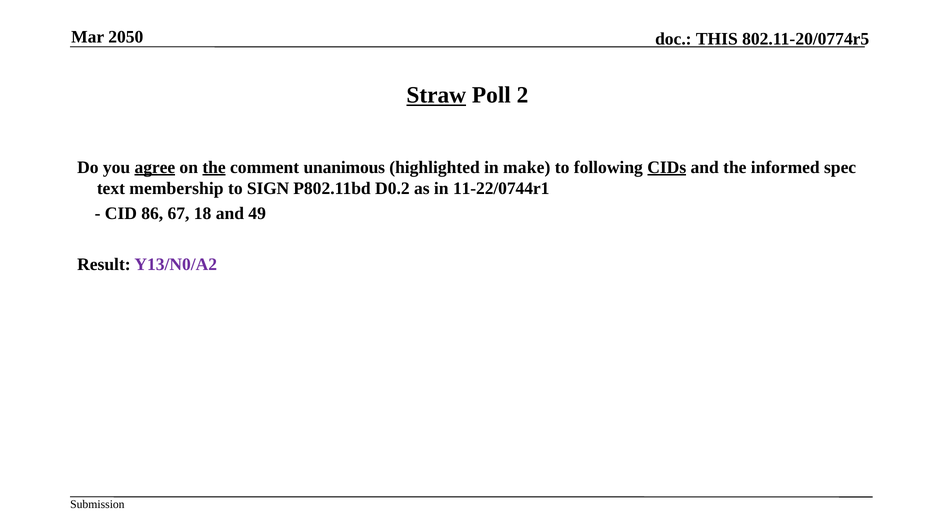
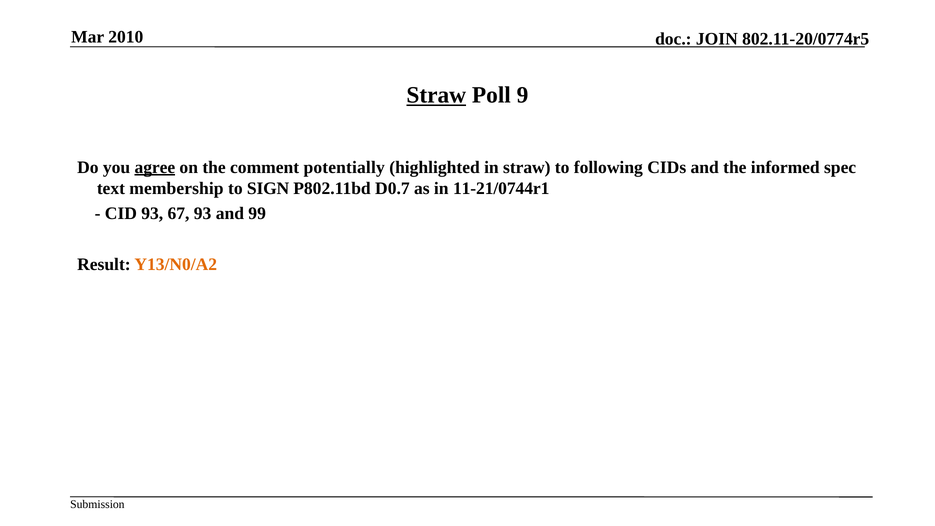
2050: 2050 -> 2010
THIS: THIS -> JOIN
2: 2 -> 9
the at (214, 167) underline: present -> none
unanimous: unanimous -> potentially
in make: make -> straw
CIDs underline: present -> none
D0.2: D0.2 -> D0.7
11-22/0744r1: 11-22/0744r1 -> 11-21/0744r1
CID 86: 86 -> 93
67 18: 18 -> 93
49: 49 -> 99
Y13/N0/A2 colour: purple -> orange
